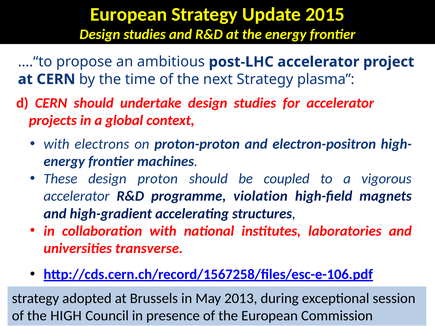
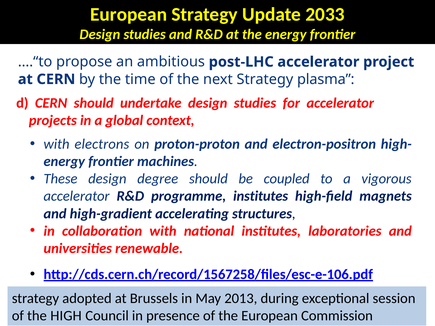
2015: 2015 -> 2033
proton: proton -> degree
programme violation: violation -> institutes
transverse: transverse -> renewable
